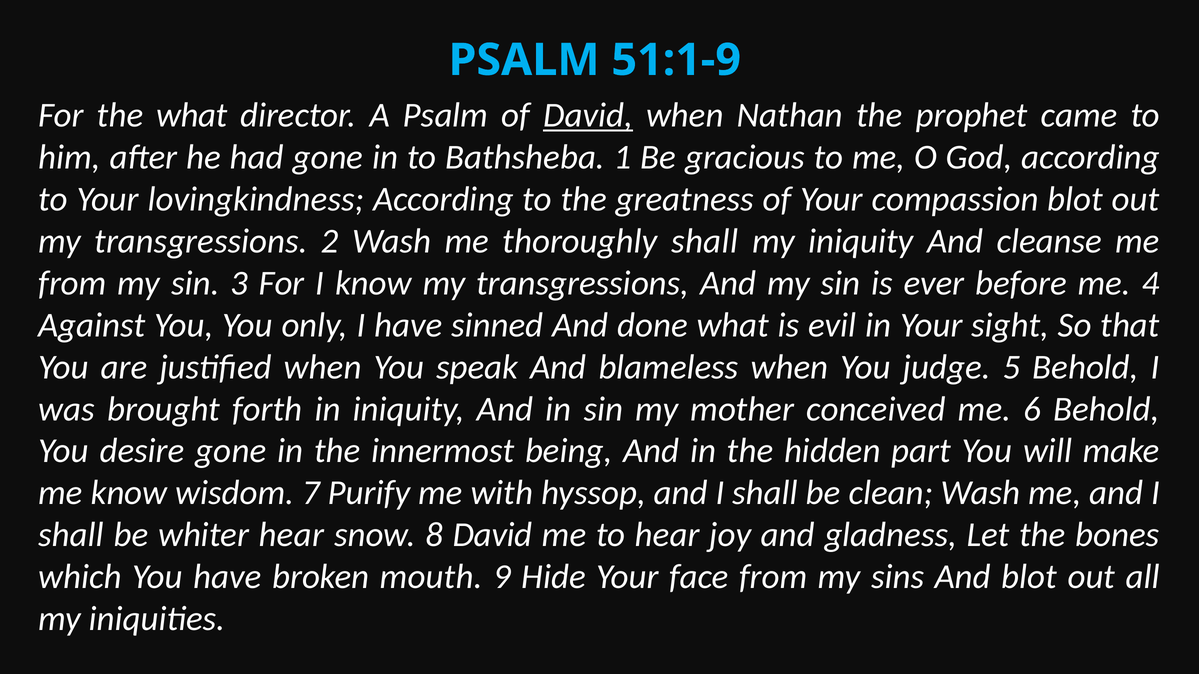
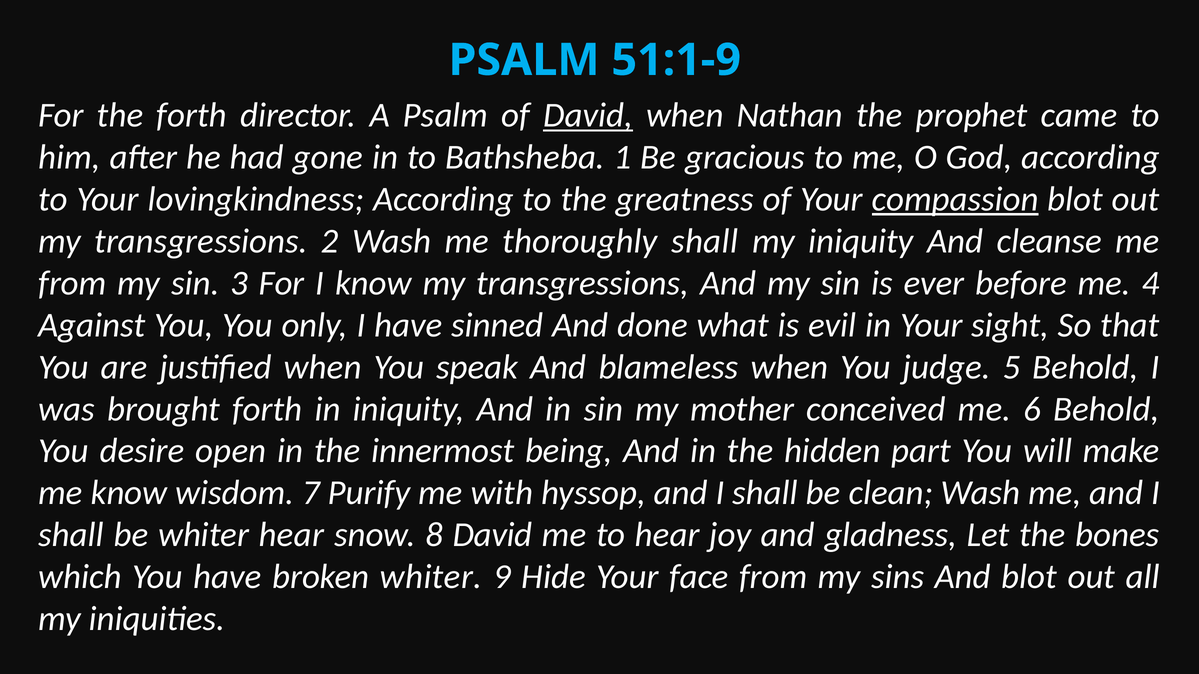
the what: what -> forth
compassion underline: none -> present
desire gone: gone -> open
broken mouth: mouth -> whiter
